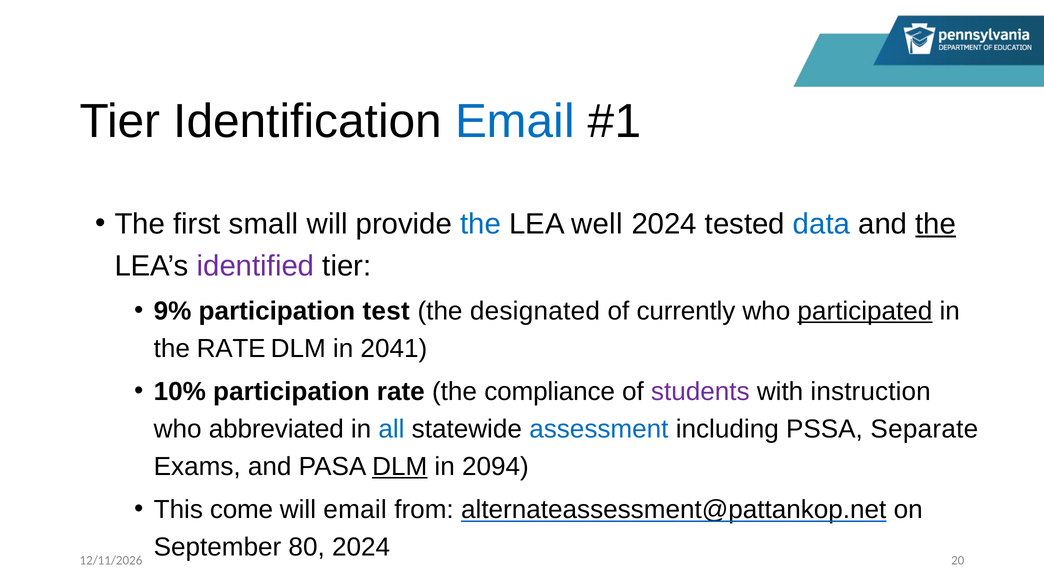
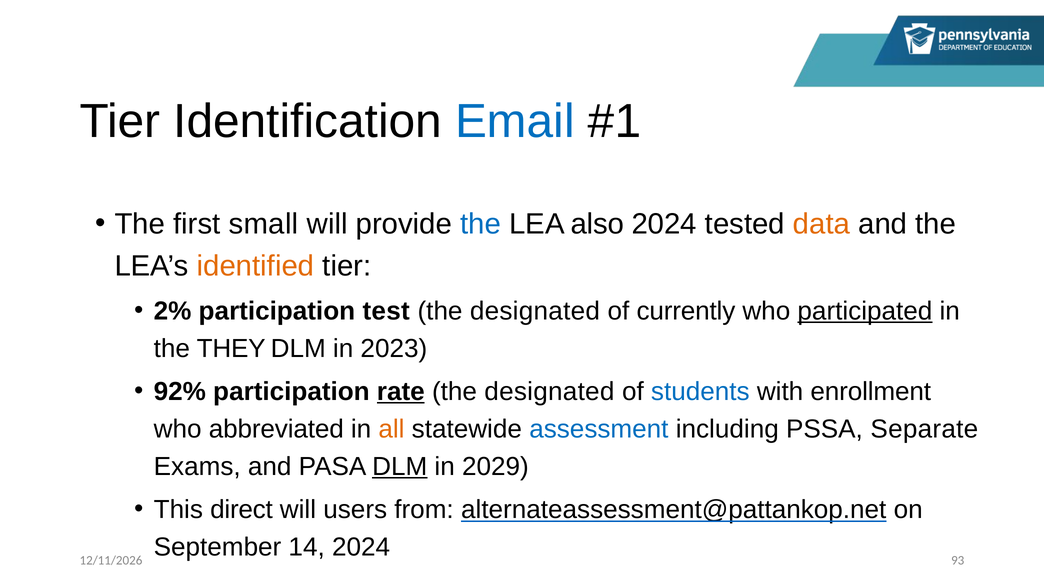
well: well -> also
data colour: blue -> orange
the at (936, 224) underline: present -> none
identified colour: purple -> orange
9%: 9% -> 2%
the RATE: RATE -> THEY
2041: 2041 -> 2023
10%: 10% -> 92%
rate at (401, 392) underline: none -> present
compliance at (550, 392): compliance -> designated
students colour: purple -> blue
instruction: instruction -> enrollment
all colour: blue -> orange
2094: 2094 -> 2029
come: come -> direct
will email: email -> users
80: 80 -> 14
20: 20 -> 93
